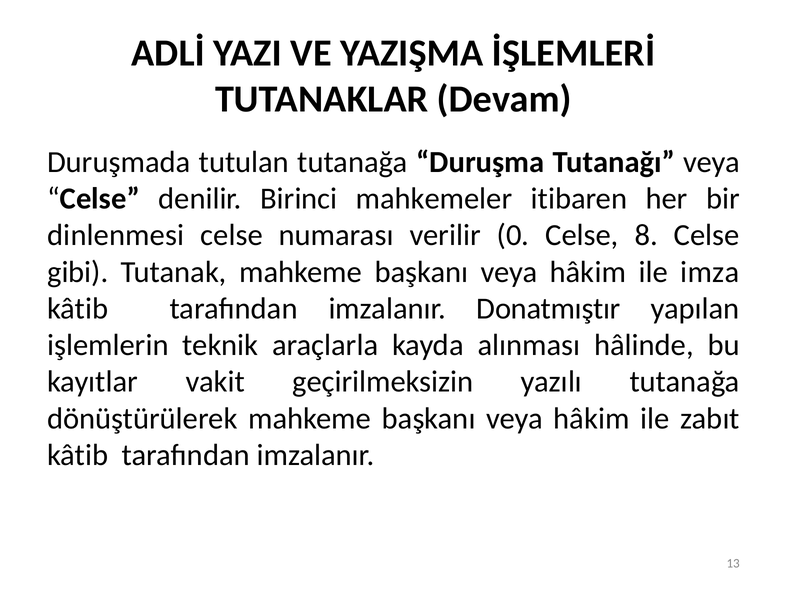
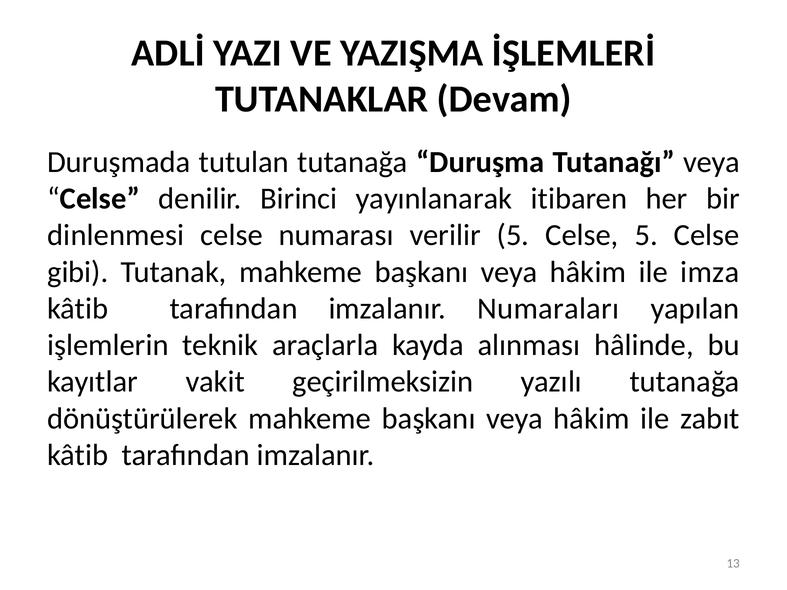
mahkemeler: mahkemeler -> yayınlanarak
verilir 0: 0 -> 5
Celse 8: 8 -> 5
Donatmıştır: Donatmıştır -> Numaraları
